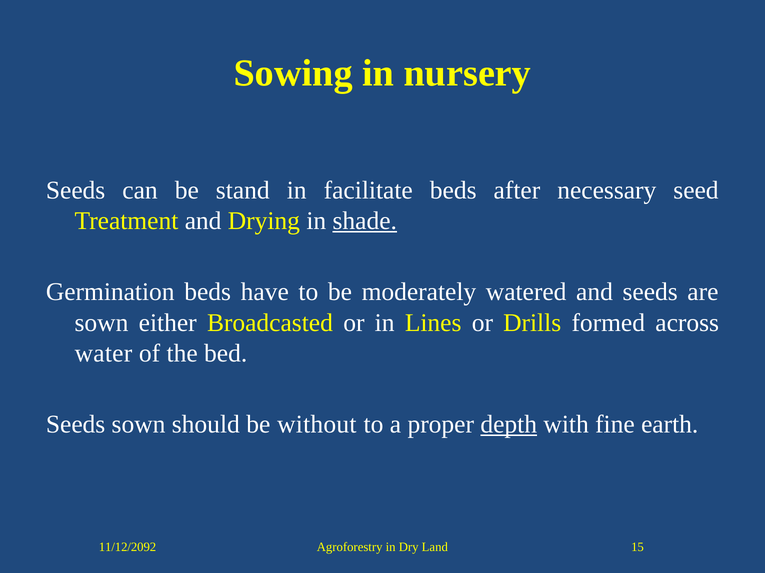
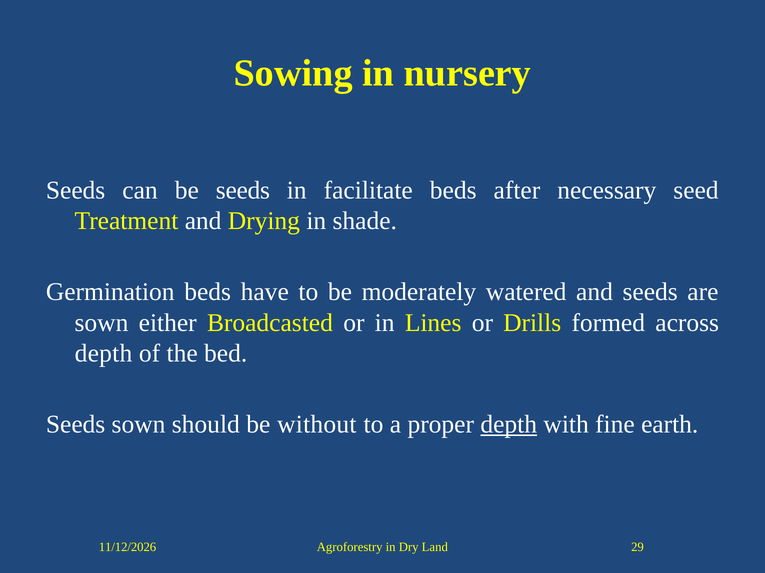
be stand: stand -> seeds
shade underline: present -> none
water at (103, 354): water -> depth
11/12/2092: 11/12/2092 -> 11/12/2026
15: 15 -> 29
